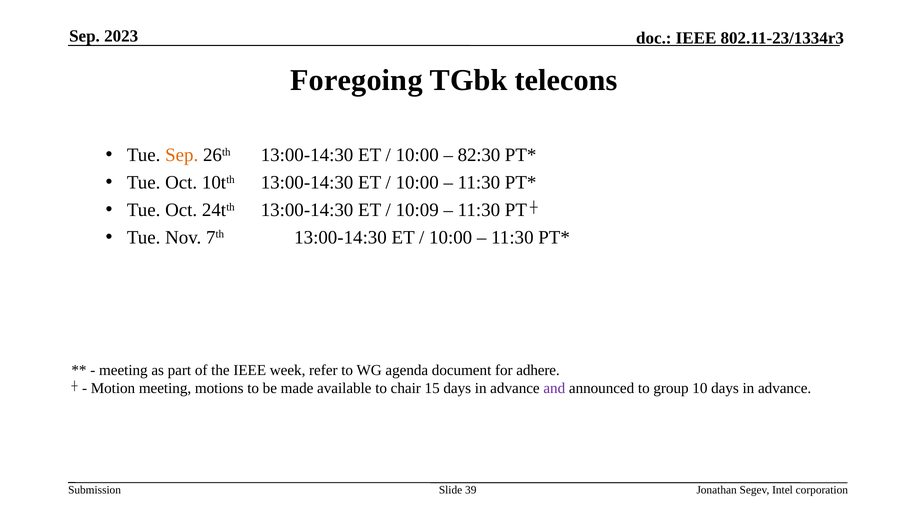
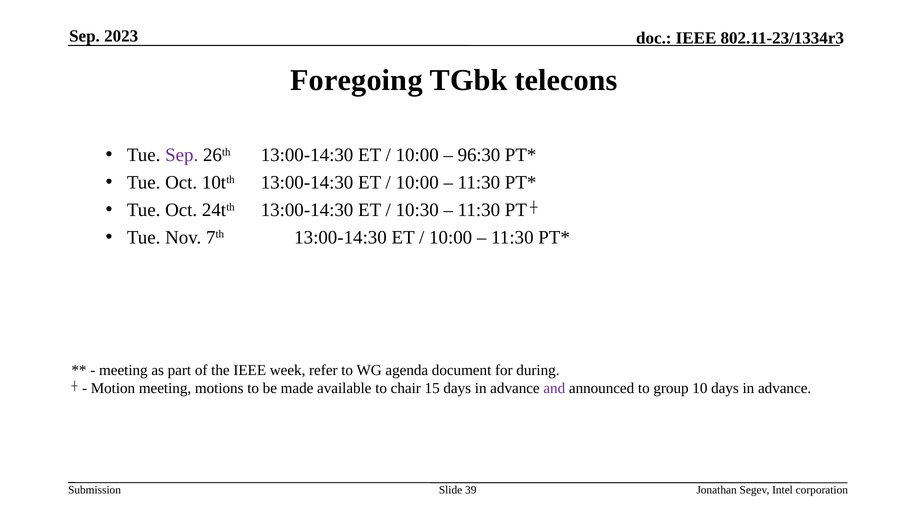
Sep at (182, 155) colour: orange -> purple
82:30: 82:30 -> 96:30
10:09: 10:09 -> 10:30
adhere: adhere -> during
